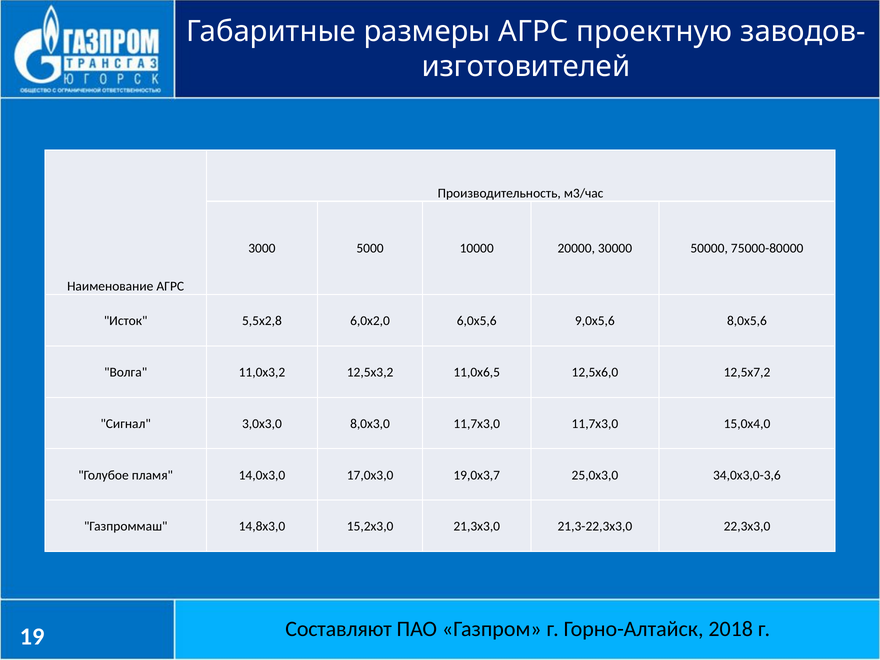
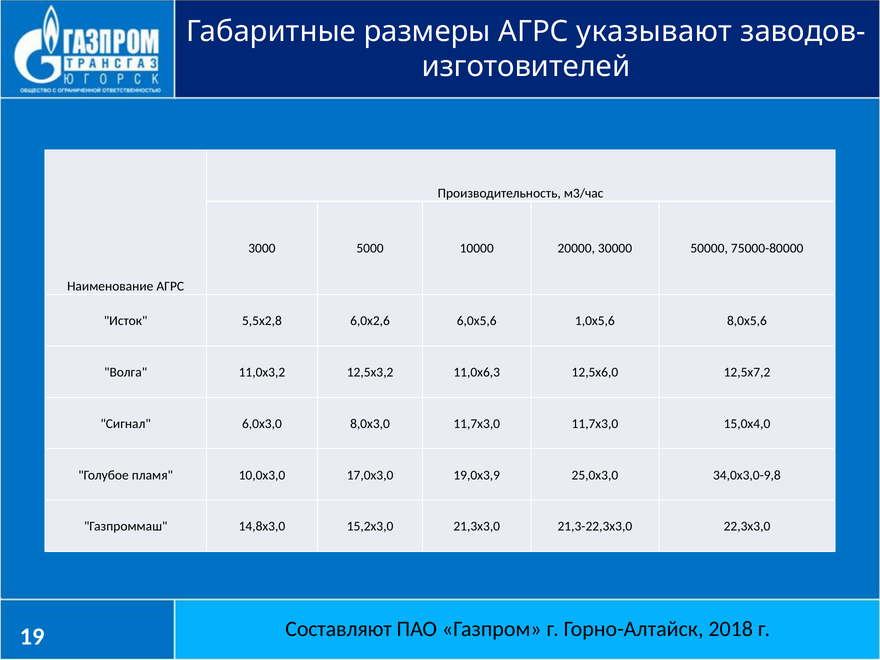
проектную: проектную -> указывают
6,0х2,0: 6,0х2,0 -> 6,0х2,6
9,0х5,6: 9,0х5,6 -> 1,0х5,6
11,0х6,5: 11,0х6,5 -> 11,0х6,3
3,0х3,0: 3,0х3,0 -> 6,0х3,0
14,0х3,0: 14,0х3,0 -> 10,0х3,0
19,0х3,7: 19,0х3,7 -> 19,0х3,9
34,0х3,0-3,6: 34,0х3,0-3,6 -> 34,0х3,0-9,8
